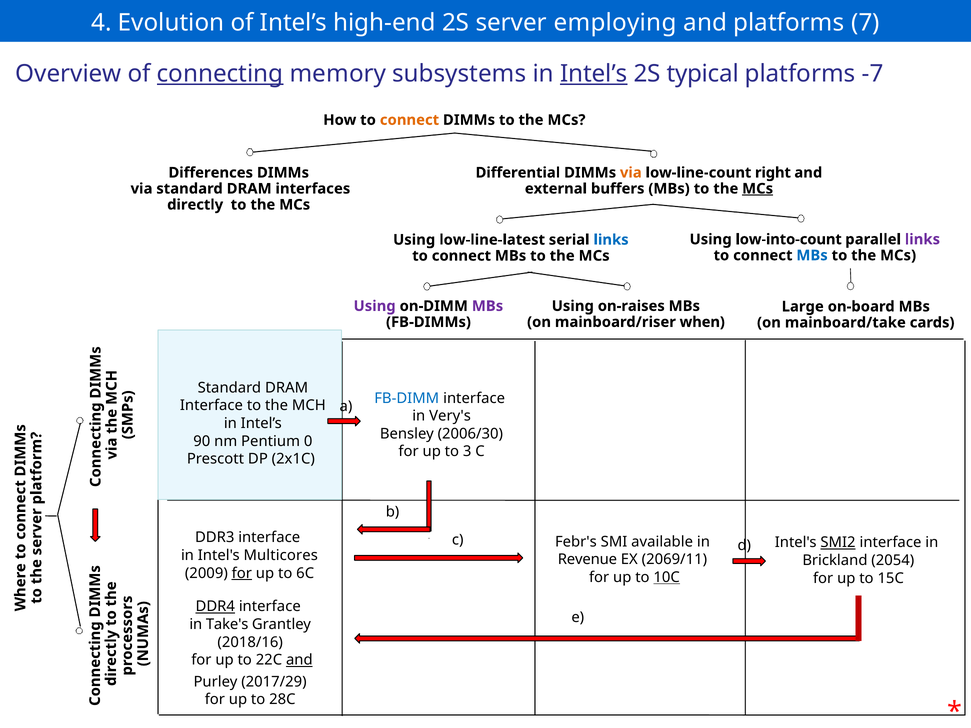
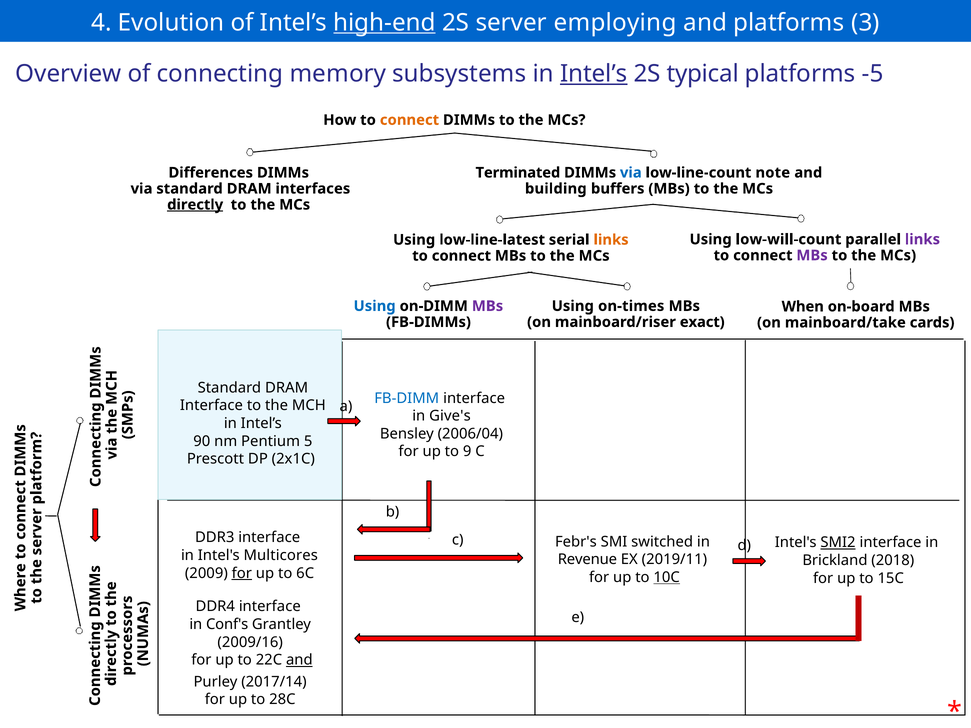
high-end underline: none -> present
7: 7 -> 3
connecting underline: present -> none
-7: -7 -> -5
Differential: Differential -> Terminated
via at (631, 173) colour: orange -> blue
right: right -> note
external: external -> building
MCs at (758, 189) underline: present -> none
directly underline: none -> present
low-into-count: low-into-count -> low-will-count
links at (611, 240) colour: blue -> orange
MBs at (812, 255) colour: blue -> purple
Using at (375, 306) colour: purple -> blue
on-raises: on-raises -> on-times
Large: Large -> When
when: when -> exact
Very's: Very's -> Give's
2006/30: 2006/30 -> 2006/04
0: 0 -> 5
3: 3 -> 9
available: available -> switched
2069/11: 2069/11 -> 2019/11
2054: 2054 -> 2018
DDR4 underline: present -> none
Take's: Take's -> Conf's
2018/16: 2018/16 -> 2009/16
2017/29: 2017/29 -> 2017/14
